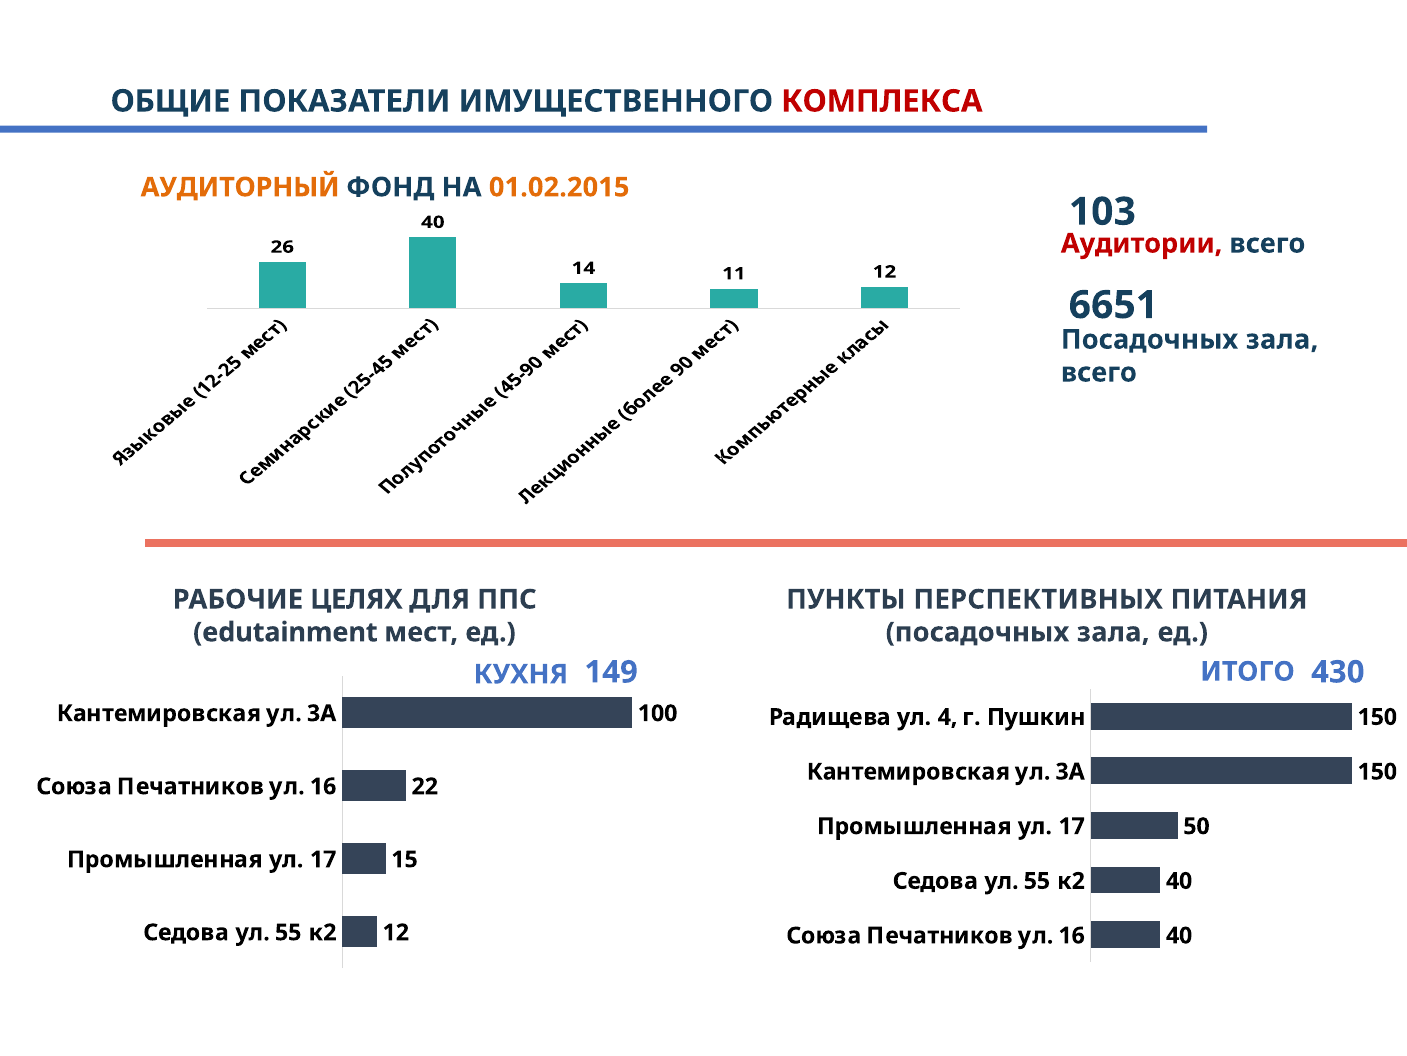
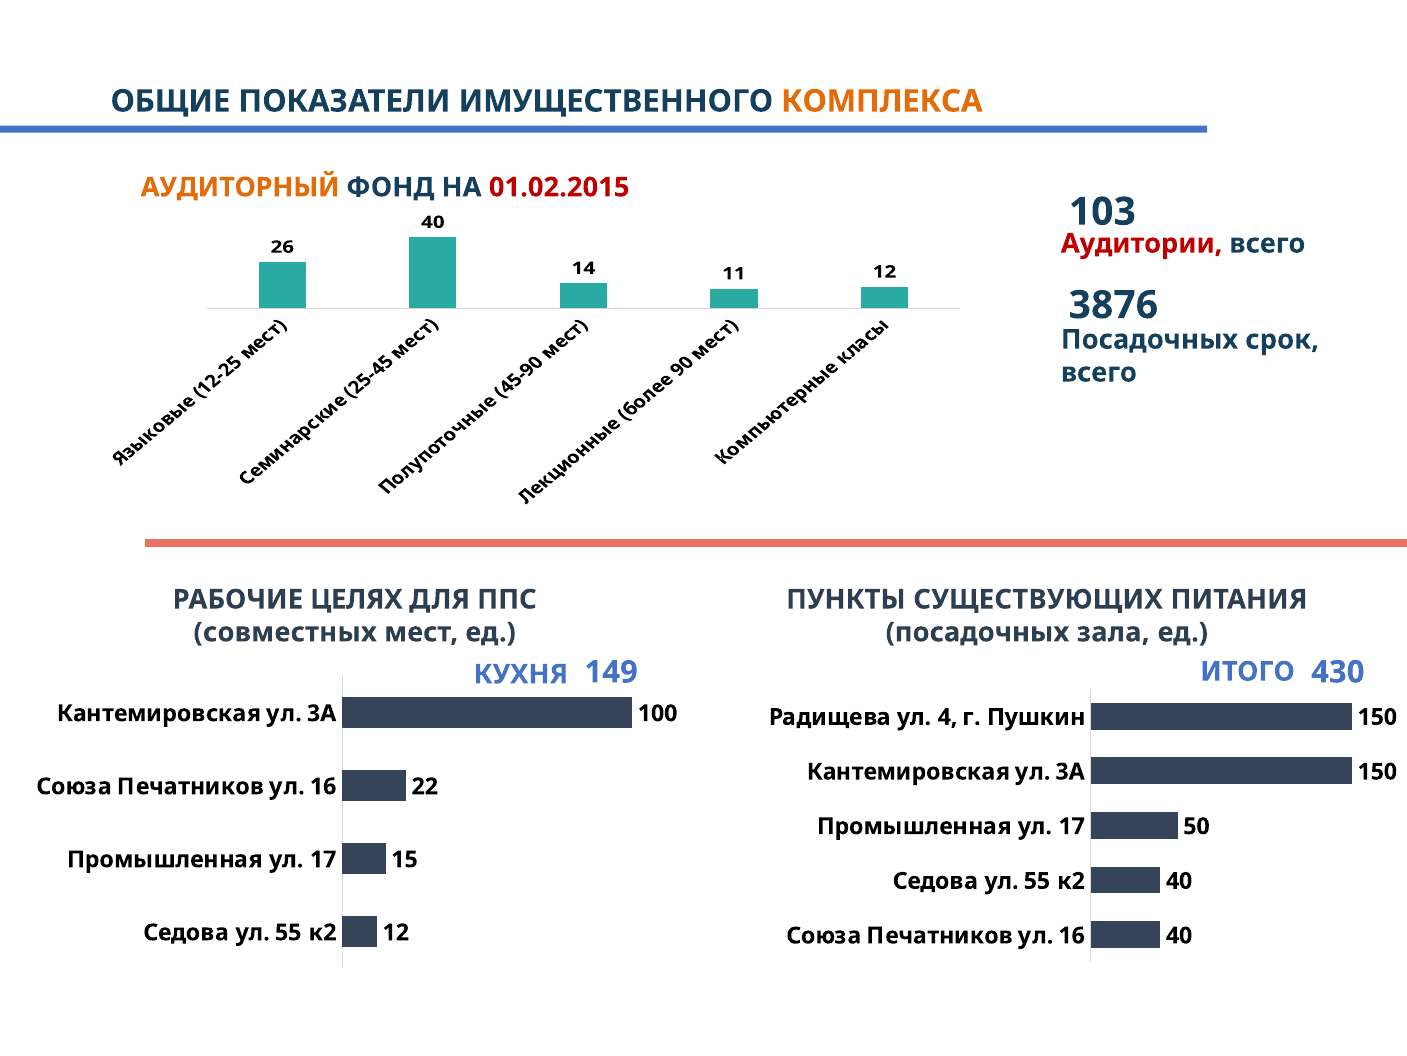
КОМПЛЕКСА colour: red -> orange
01.02.2015 colour: orange -> red
6651: 6651 -> 3876
зала at (1282, 339): зала -> срок
ПЕРСПЕКТИВНЫХ: ПЕРСПЕКТИВНЫХ -> СУЩЕСТВУЮЩИХ
edutainment: edutainment -> совместных
